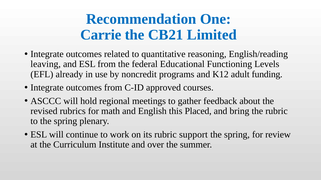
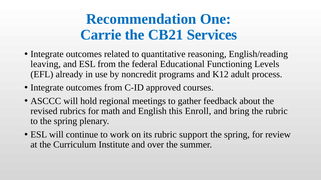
Limited: Limited -> Services
funding: funding -> process
Placed: Placed -> Enroll
